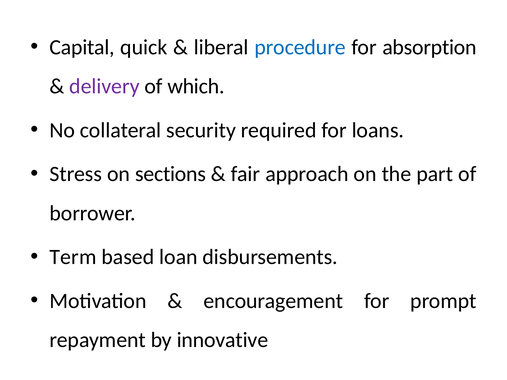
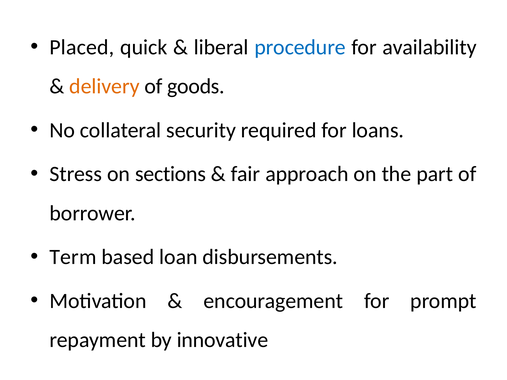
Capital: Capital -> Placed
absorption: absorption -> availability
delivery colour: purple -> orange
which: which -> goods
